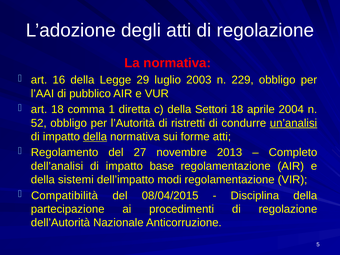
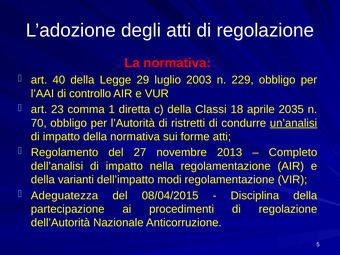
16: 16 -> 40
pubblico: pubblico -> controllo
art 18: 18 -> 23
Settori: Settori -> Classi
2004: 2004 -> 2035
52: 52 -> 70
della at (95, 137) underline: present -> none
base: base -> nella
sistemi: sistemi -> varianti
Compatibilità: Compatibilità -> Adeguatezza
